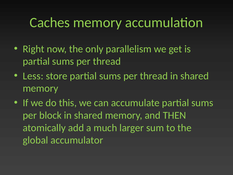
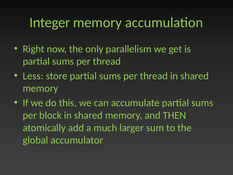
Caches: Caches -> Integer
